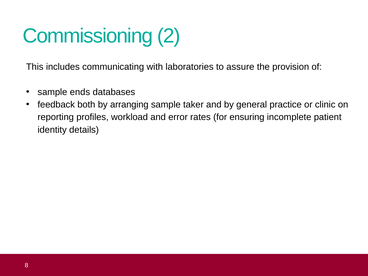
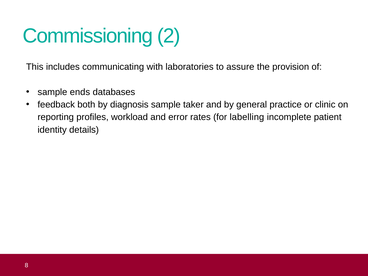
arranging: arranging -> diagnosis
ensuring: ensuring -> labelling
